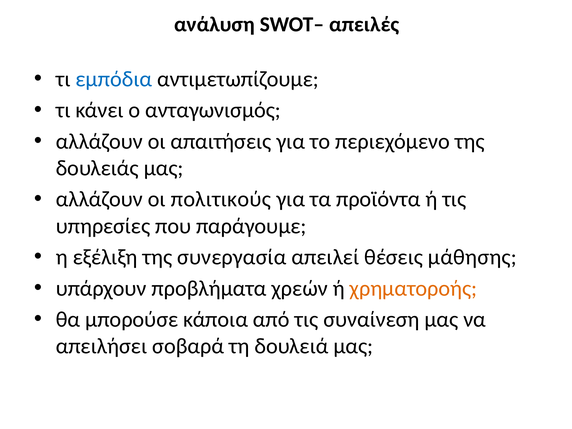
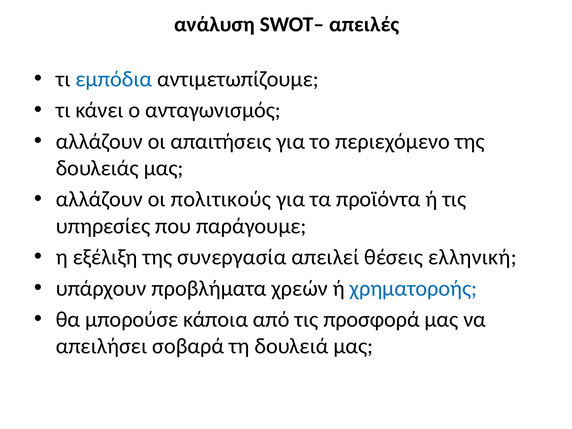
μάθησης: μάθησης -> ελληνική
χρηματοροής colour: orange -> blue
συναίνεση: συναίνεση -> προσφορά
